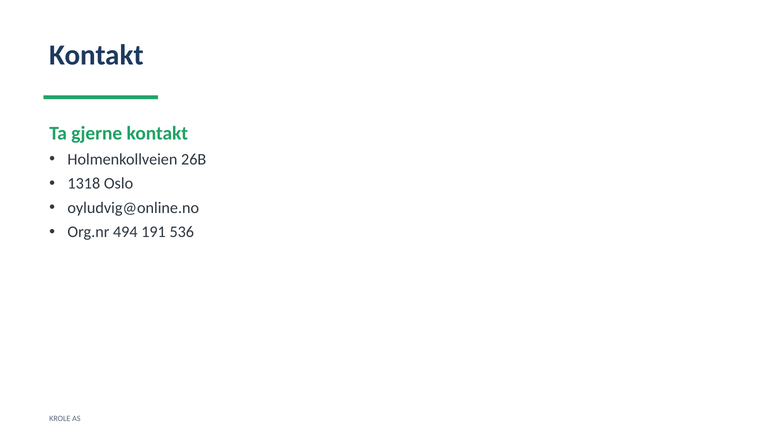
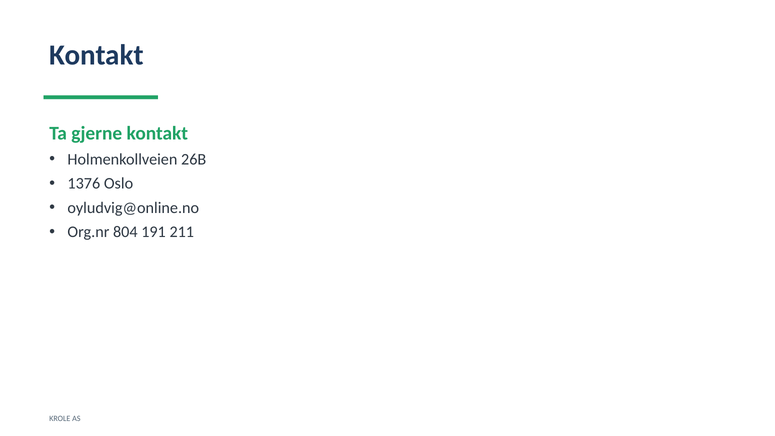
1318: 1318 -> 1376
494: 494 -> 804
536: 536 -> 211
